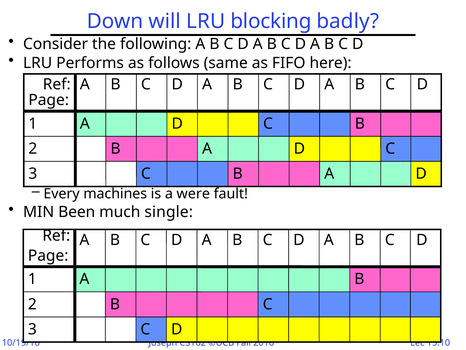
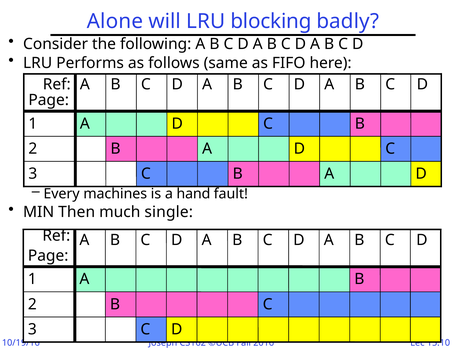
Down: Down -> Alone
were: were -> hand
Been: Been -> Then
